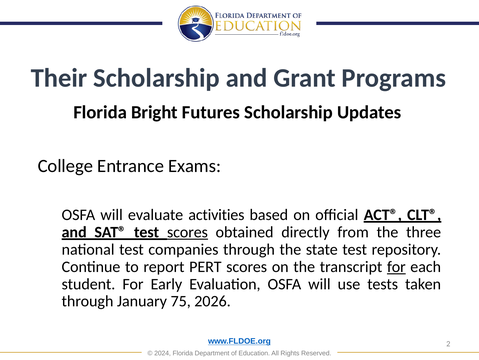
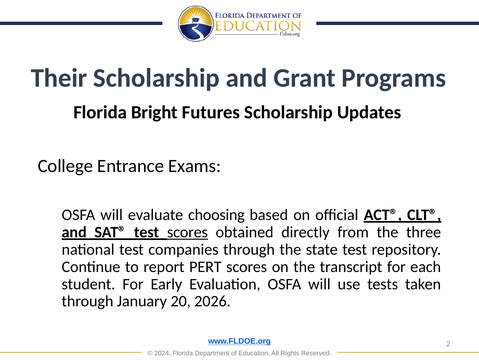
activities: activities -> choosing
for at (396, 266) underline: present -> none
75: 75 -> 20
